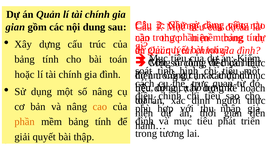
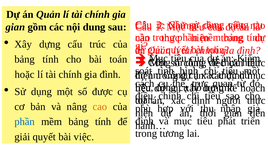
số nâng: nâng -> được
phần at (25, 122) colour: orange -> blue
bài thập: thập -> việc
